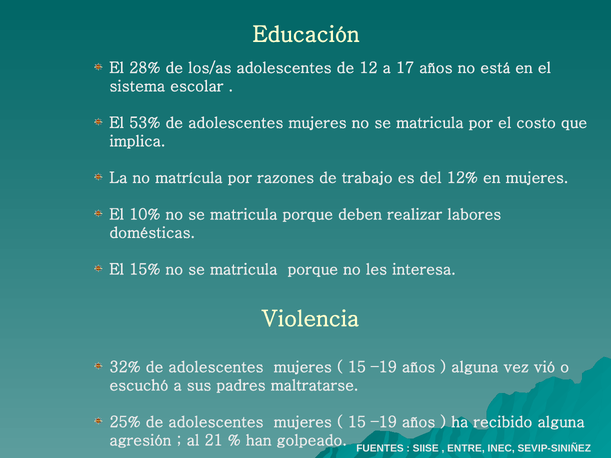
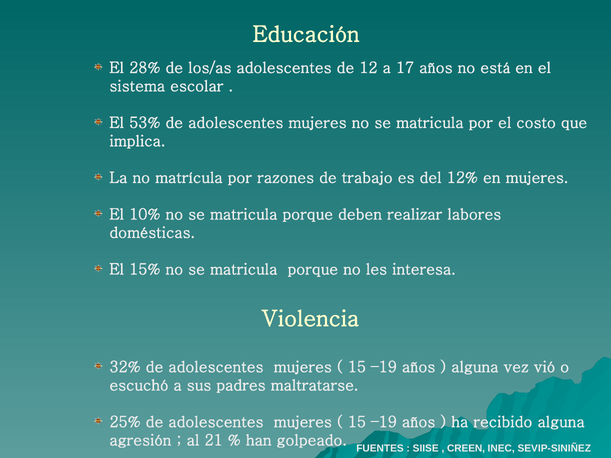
ENTRE: ENTRE -> CREEN
